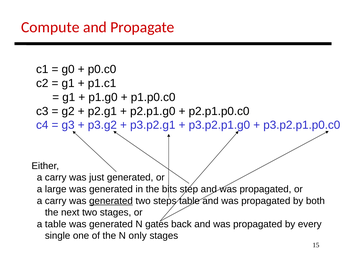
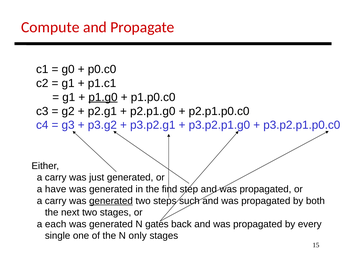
p1.g0 underline: none -> present
large: large -> have
bits: bits -> find
steps table: table -> such
a table: table -> each
